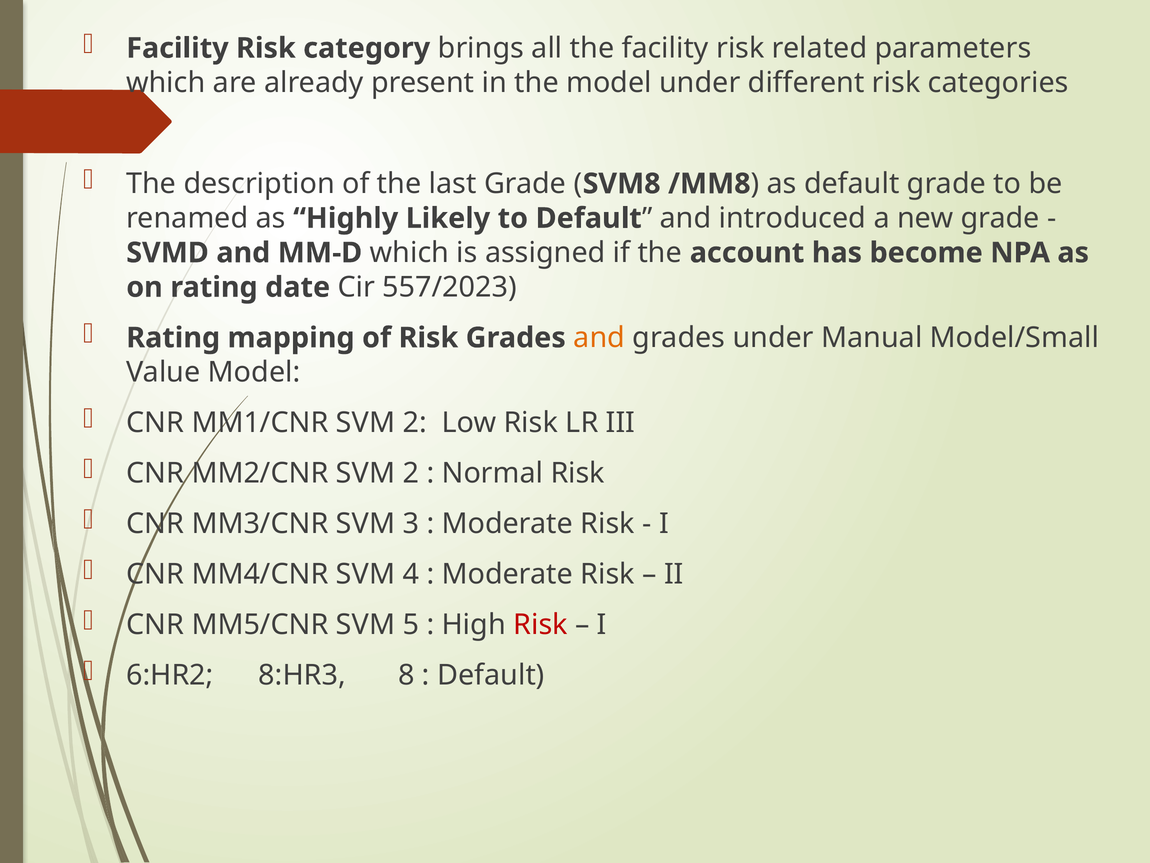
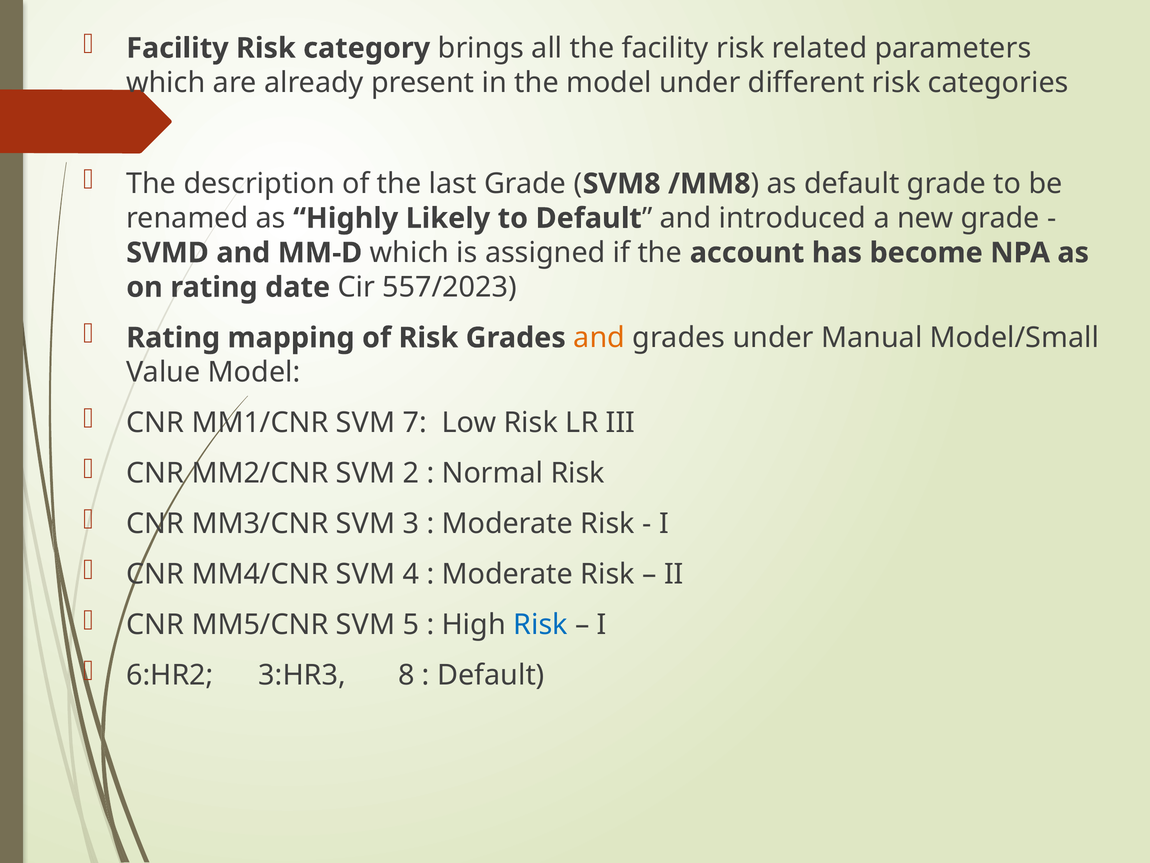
MM1/CNR SVM 2: 2 -> 7
Risk at (540, 625) colour: red -> blue
8:HR3: 8:HR3 -> 3:HR3
